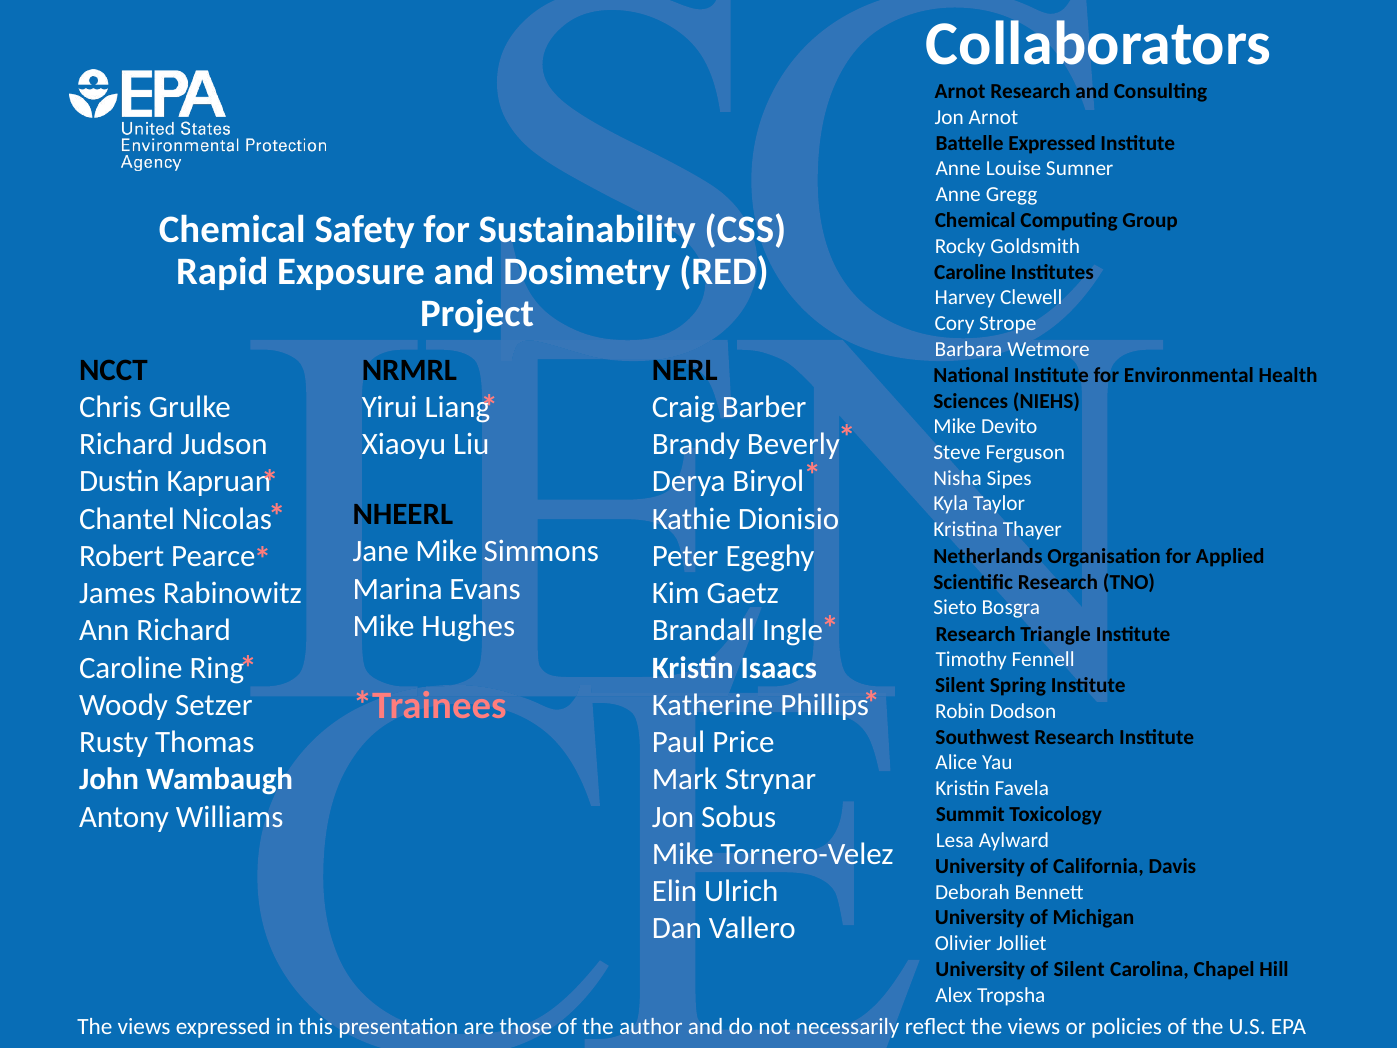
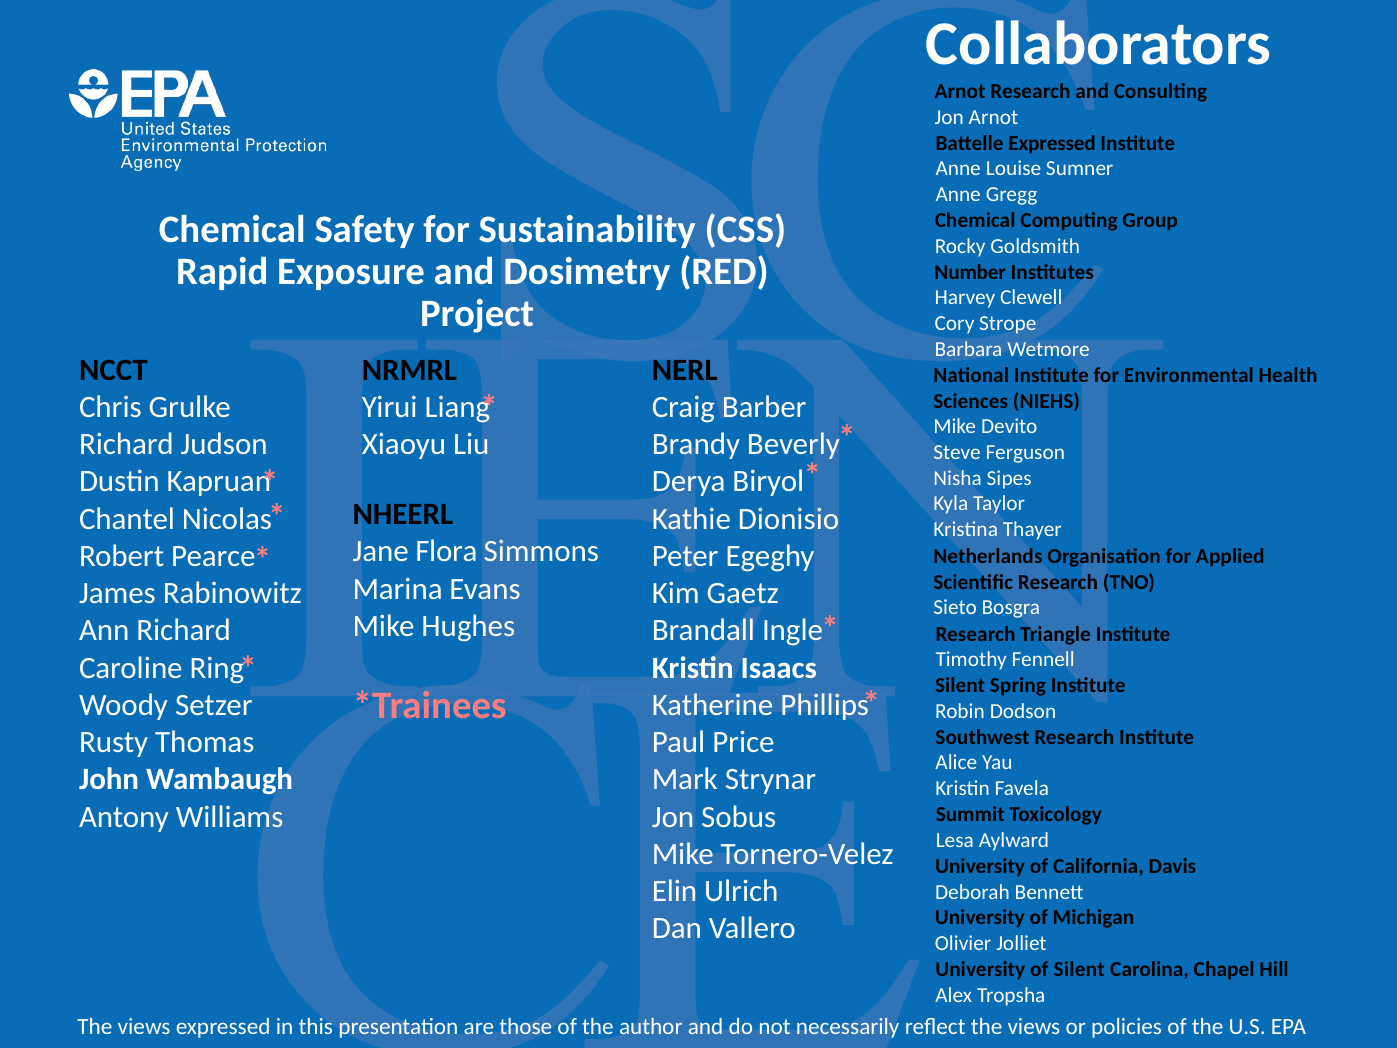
Caroline at (970, 272): Caroline -> Number
Jane Mike: Mike -> Flora
